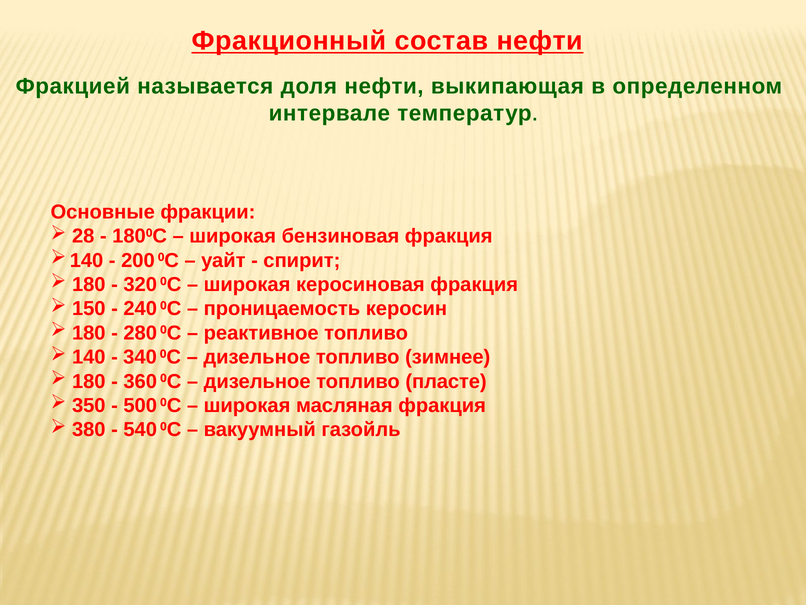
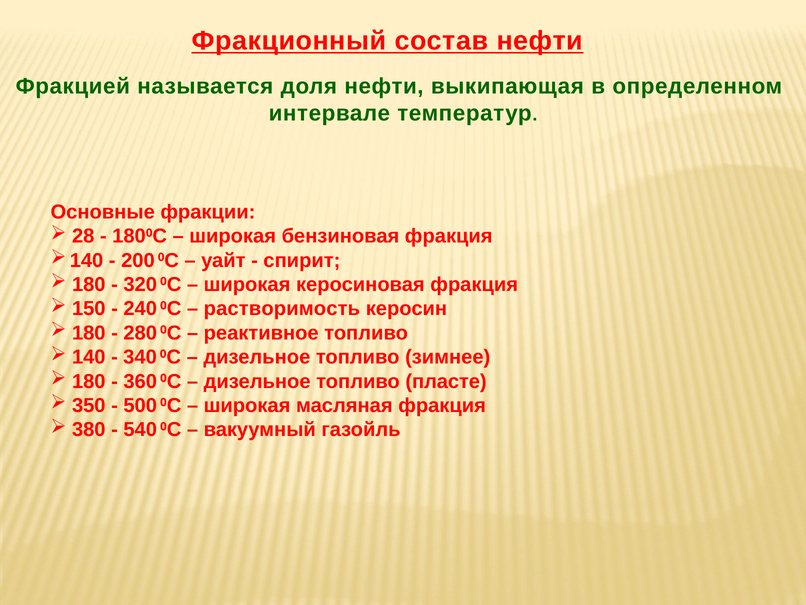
проницаемость: проницаемость -> растворимость
